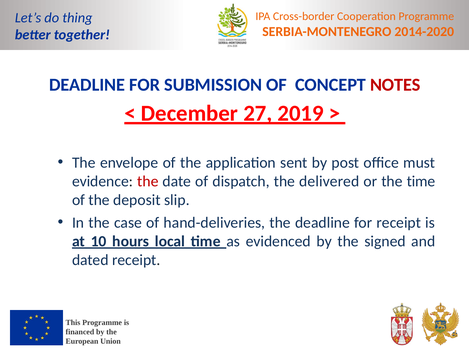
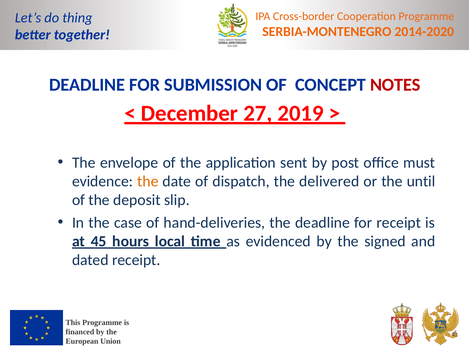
the at (148, 182) colour: red -> orange
the time: time -> until
10: 10 -> 45
